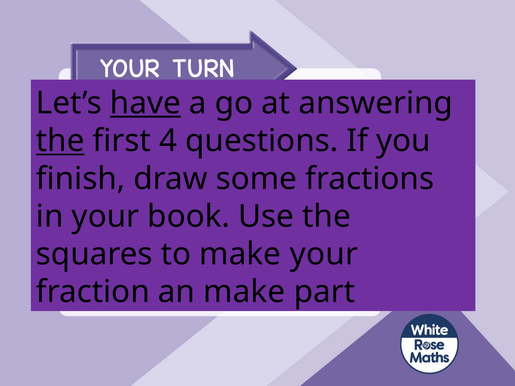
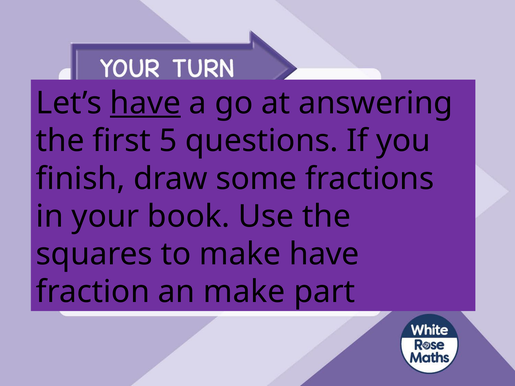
the at (60, 141) underline: present -> none
first 4: 4 -> 5
make your: your -> have
